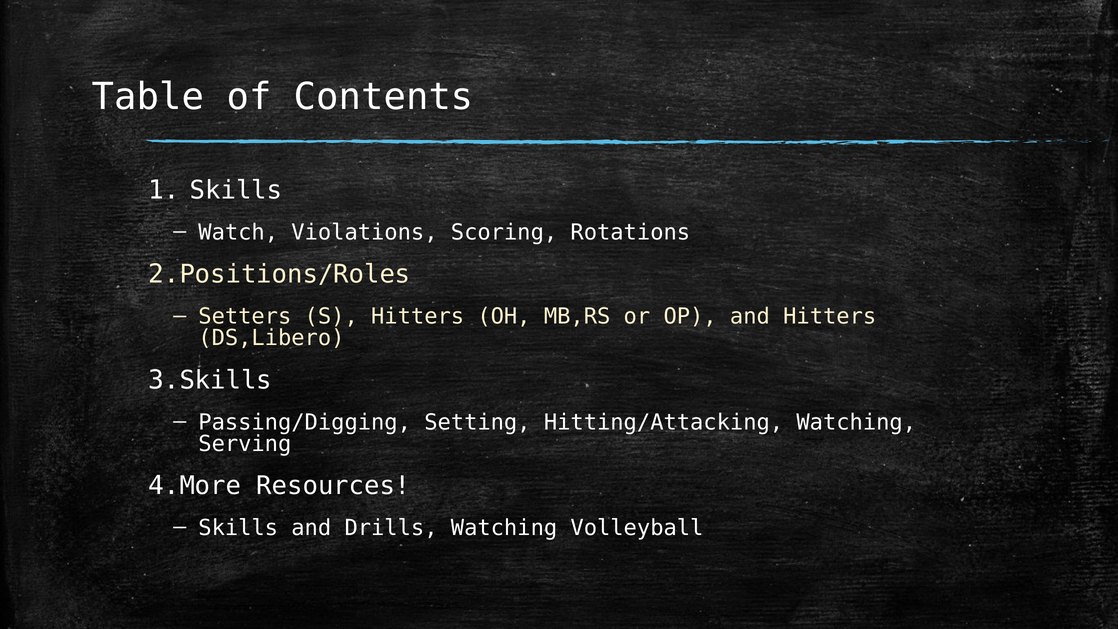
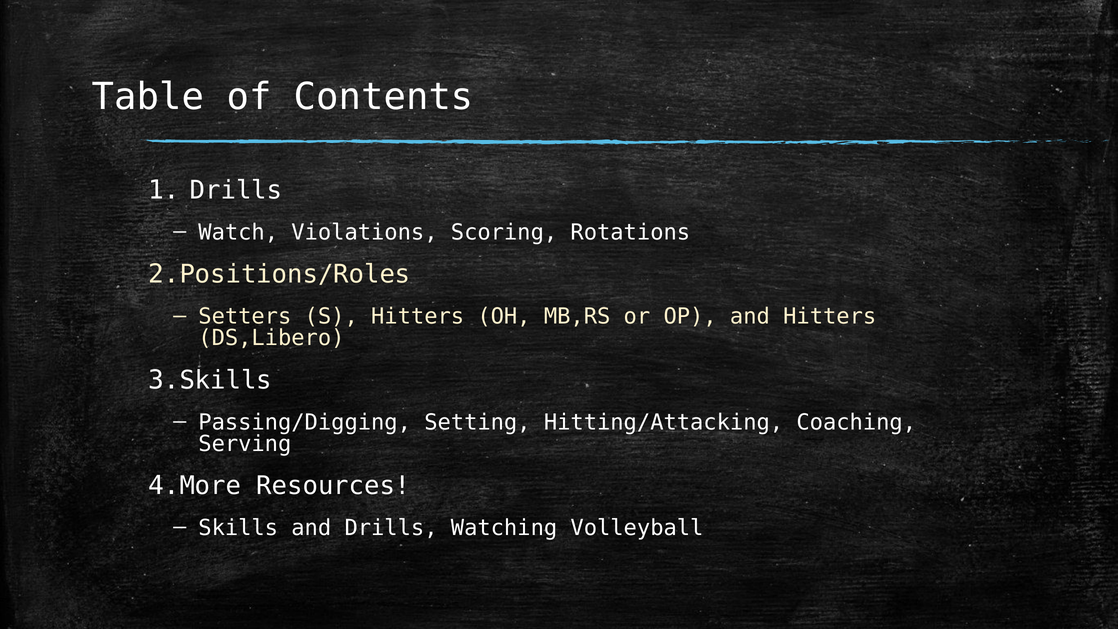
Skills at (236, 190): Skills -> Drills
Hitting/Attacking Watching: Watching -> Coaching
